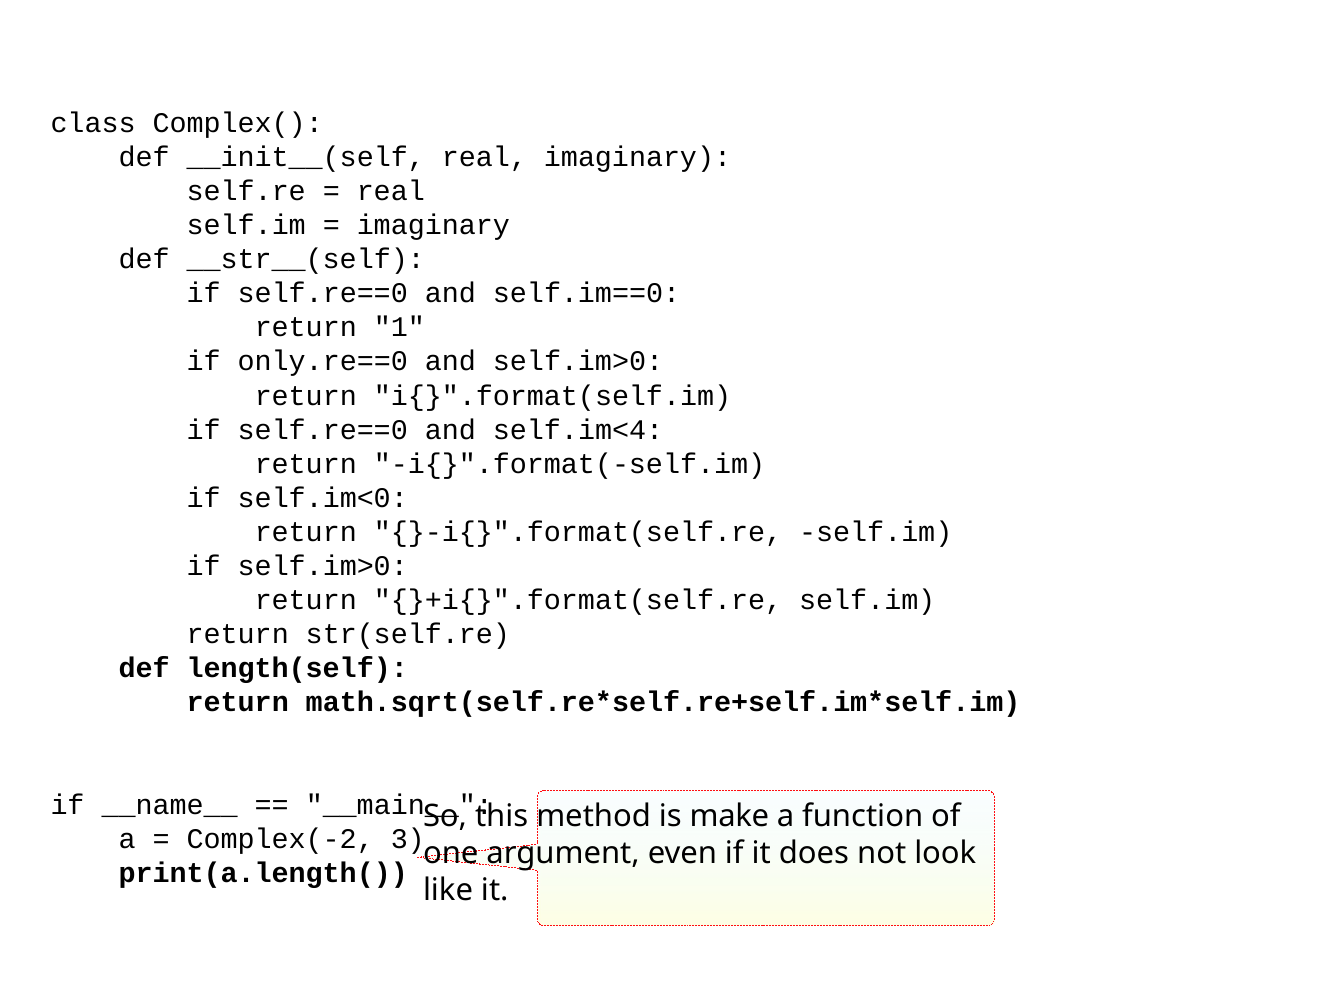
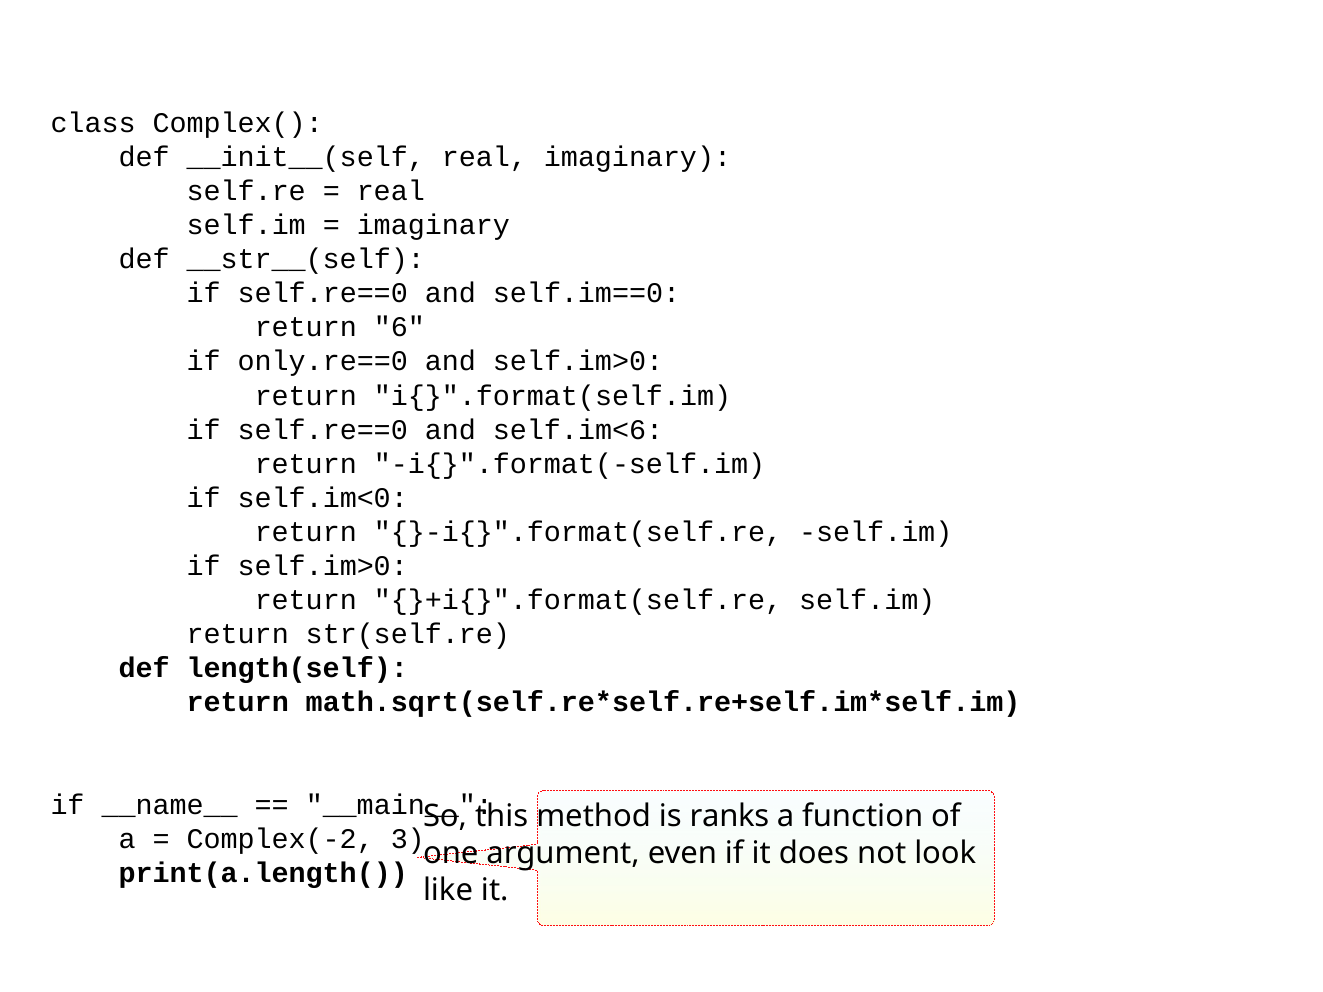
1: 1 -> 6
self.im<4: self.im<4 -> self.im<6
make: make -> ranks
